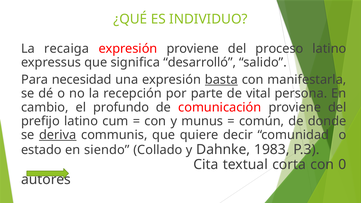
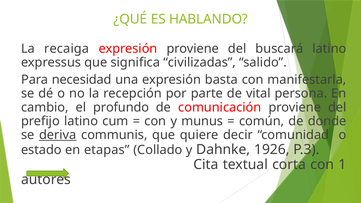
INDIVIDUO: INDIVIDUO -> HABLANDO
proceso: proceso -> buscará
desarrolló: desarrolló -> civilizadas
basta underline: present -> none
siendo: siendo -> etapas
1983: 1983 -> 1926
0: 0 -> 1
